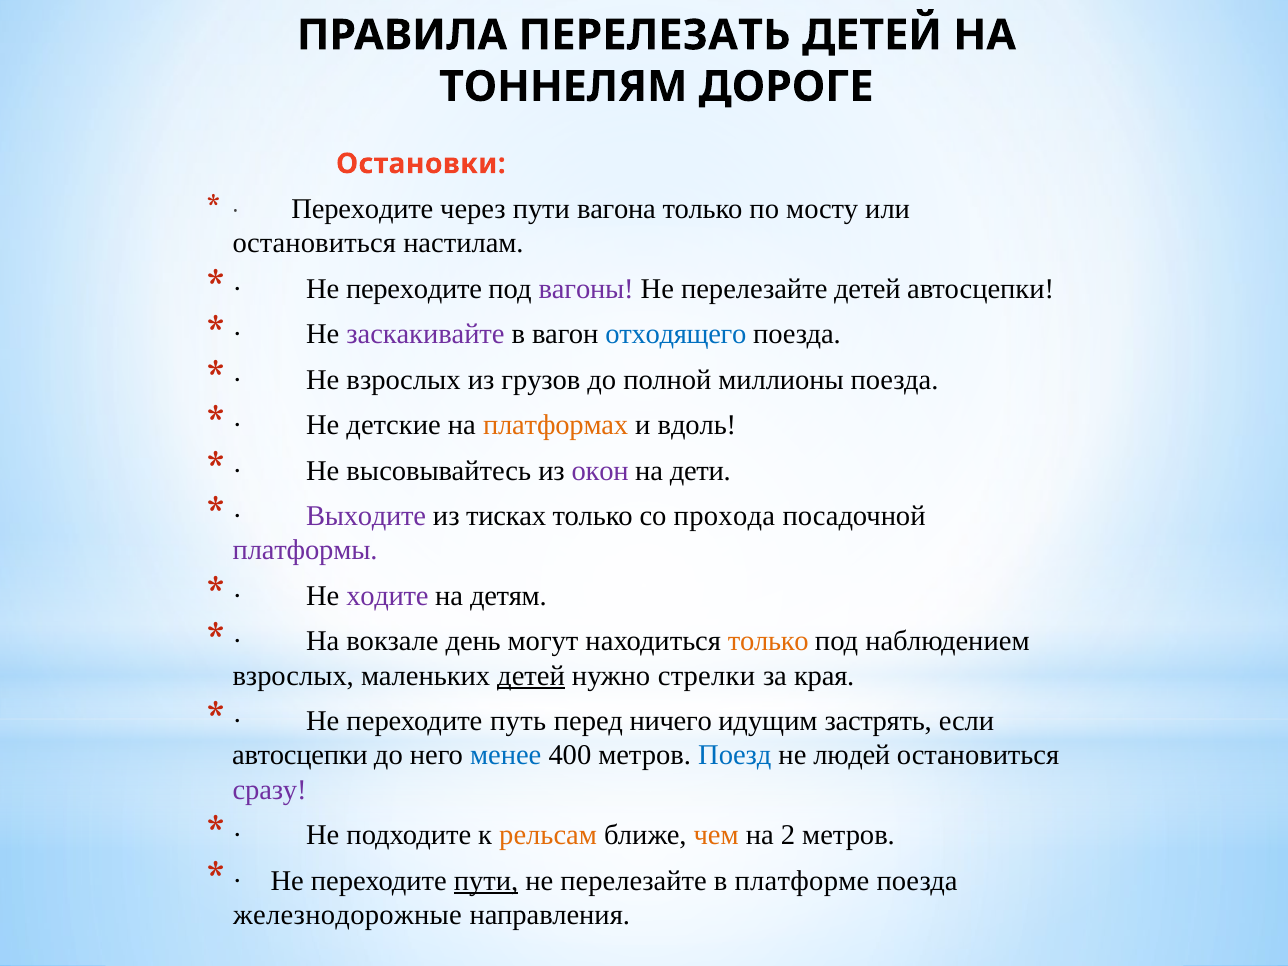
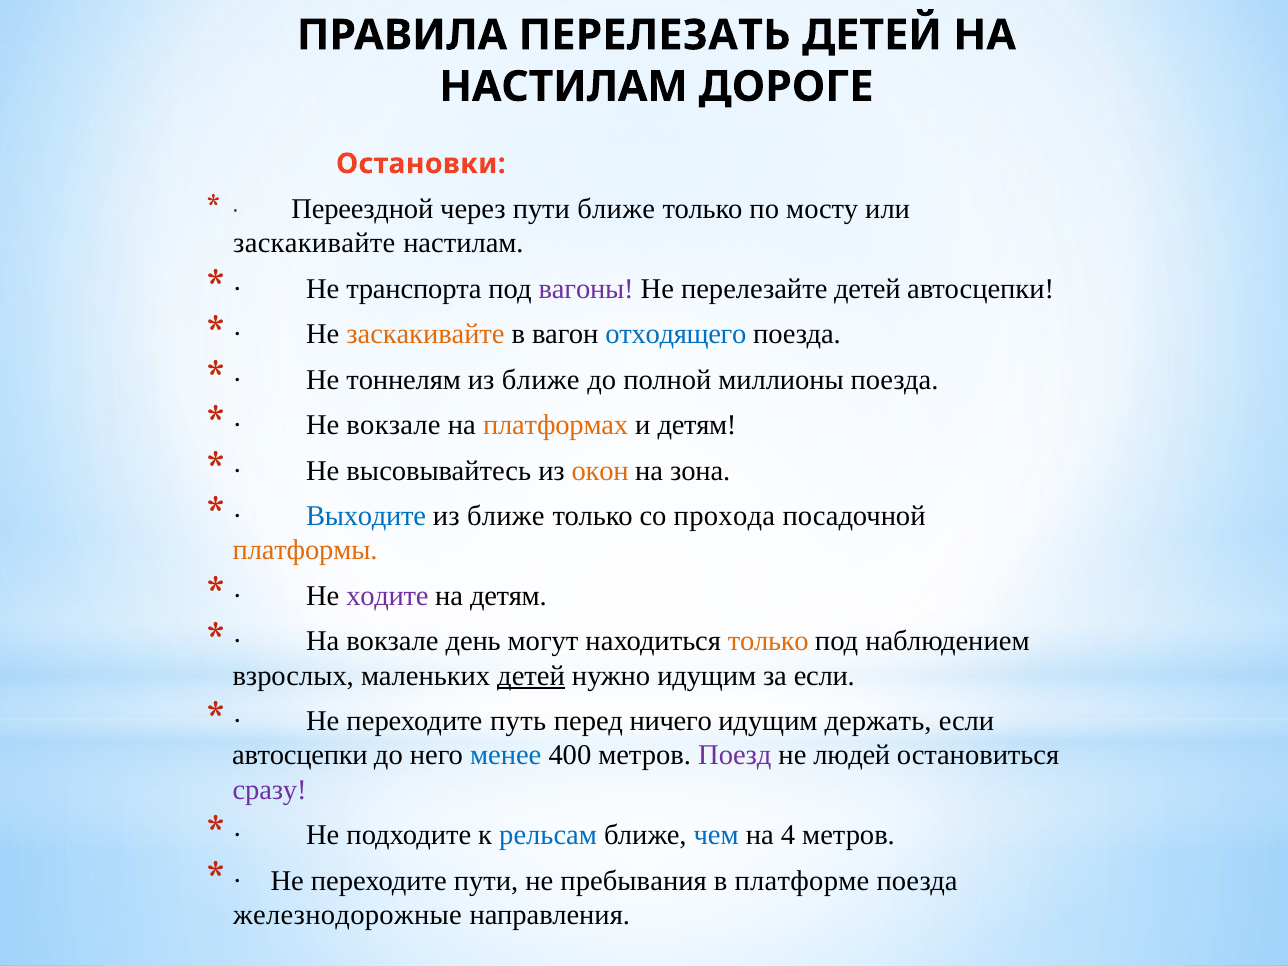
ТОННЕЛЯМ at (563, 87): ТОННЕЛЯМ -> НАСТИЛАМ
Переходите at (362, 209): Переходите -> Переездной
пути вагона: вагона -> ближе
остановиться at (314, 243): остановиться -> заскакивайте
переходите at (414, 289): переходите -> транспорта
заскакивайте at (426, 334) colour: purple -> orange
Не взрослых: взрослых -> тоннелям
грузов at (541, 380): грузов -> ближе
Не детские: детские -> вокзале
и вдоль: вдоль -> детям
окон colour: purple -> orange
дети: дети -> зона
Выходите colour: purple -> blue
тисках at (506, 516): тисках -> ближе
платформы colour: purple -> orange
нужно стрелки: стрелки -> идущим
за края: края -> если
застрять: застрять -> держать
Поезд colour: blue -> purple
рельсам colour: orange -> blue
чем colour: orange -> blue
2: 2 -> 4
пути at (486, 881) underline: present -> none
перелезайте at (634, 881): перелезайте -> пребывания
